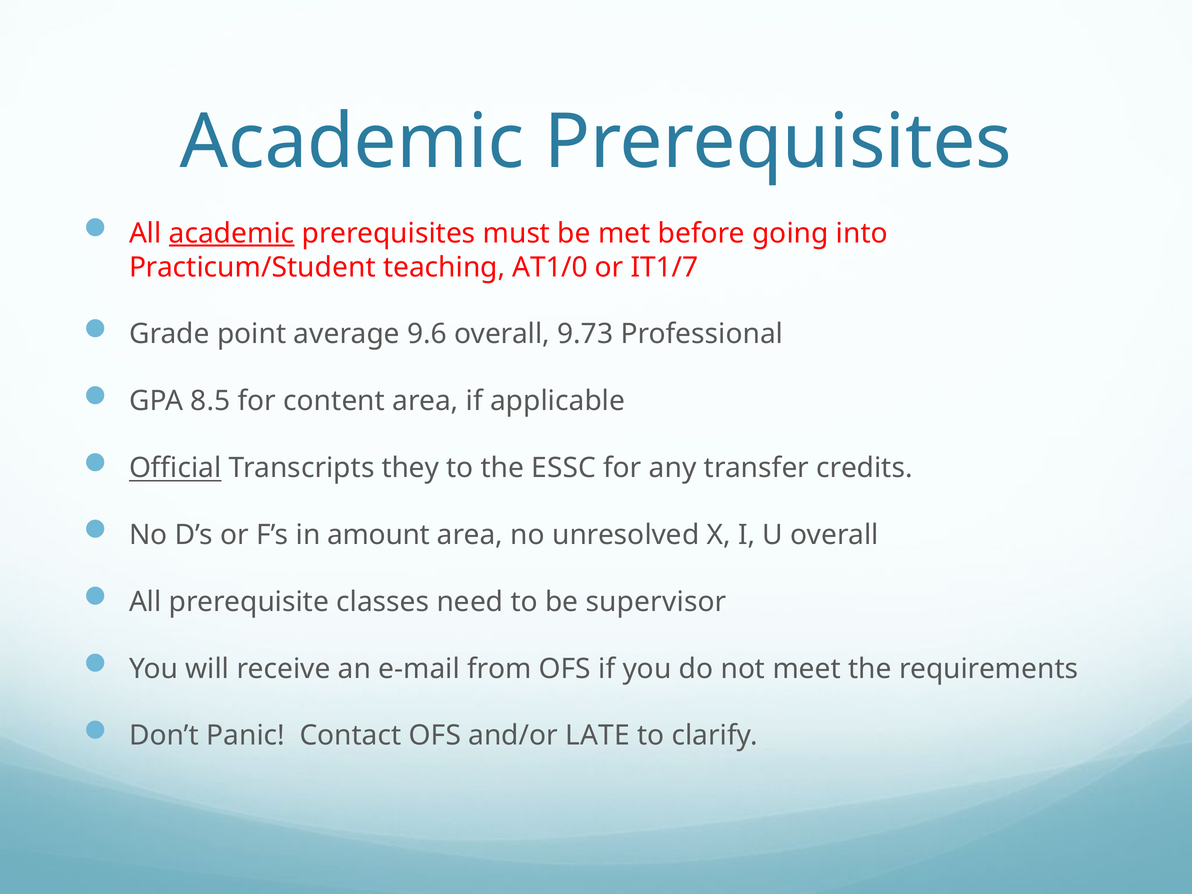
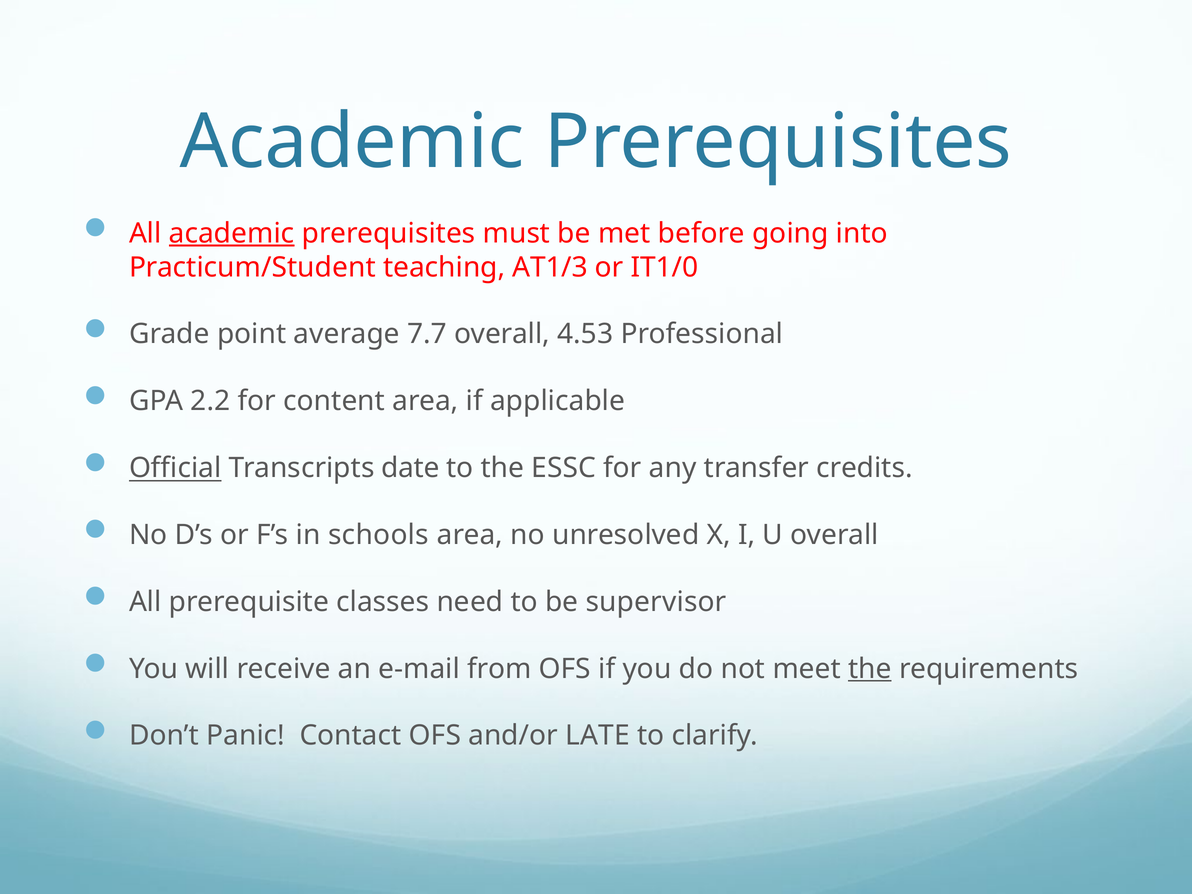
AT1/0: AT1/0 -> AT1/3
IT1/7: IT1/7 -> IT1/0
9.6: 9.6 -> 7.7
9.73: 9.73 -> 4.53
8.5: 8.5 -> 2.2
they: they -> date
amount: amount -> schools
the at (870, 669) underline: none -> present
